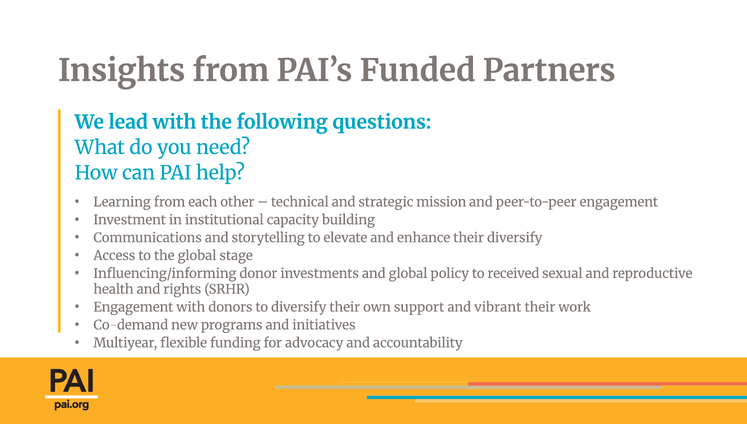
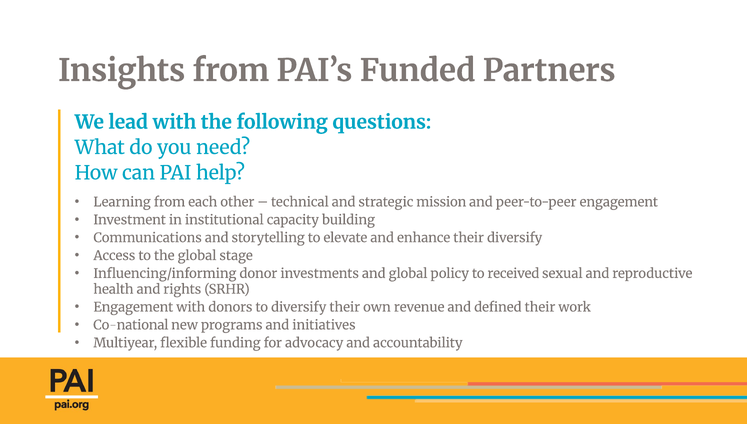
support: support -> revenue
vibrant: vibrant -> defined
Co-demand: Co-demand -> Co-national
